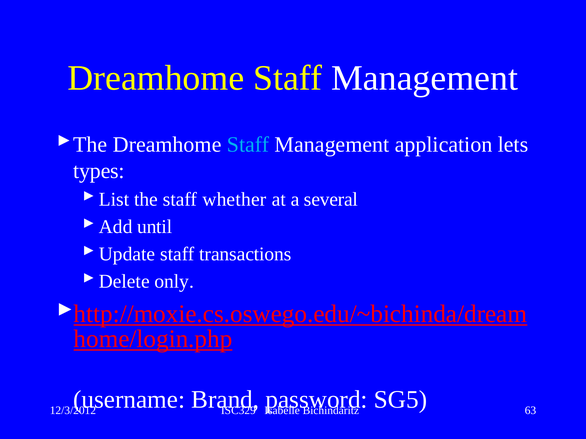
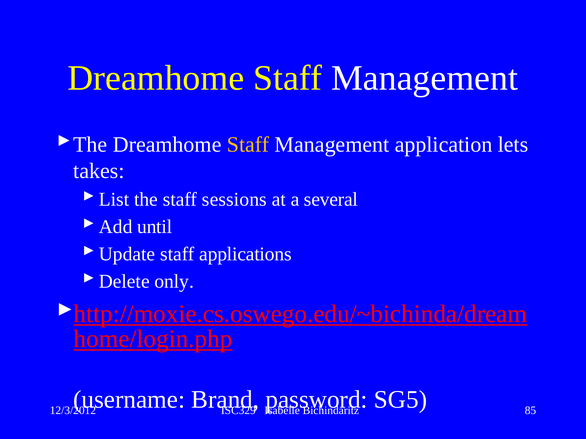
Staff at (248, 145) colour: light blue -> yellow
types: types -> takes
whether: whether -> sessions
transactions: transactions -> applications
63: 63 -> 85
